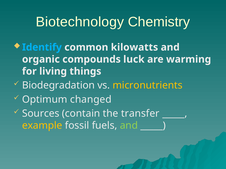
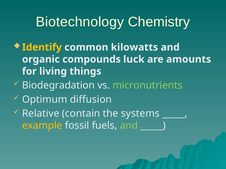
Identify colour: light blue -> yellow
warming: warming -> amounts
micronutrients colour: yellow -> light green
changed: changed -> diffusion
Sources: Sources -> Relative
transfer: transfer -> systems
